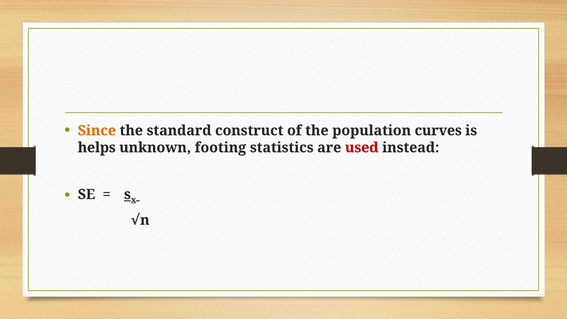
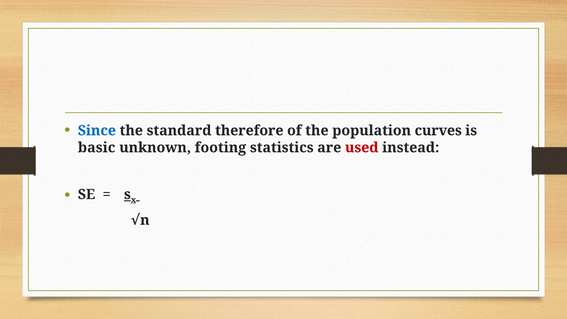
Since colour: orange -> blue
construct: construct -> therefore
helps: helps -> basic
